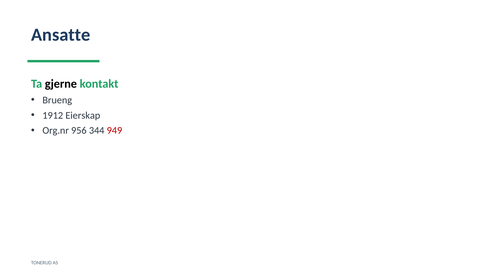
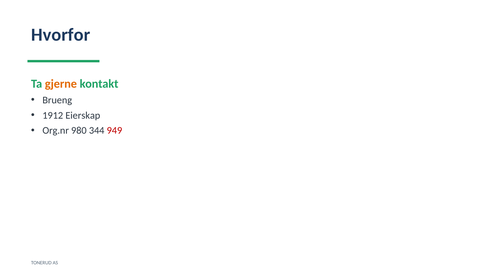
Ansatte: Ansatte -> Hvorfor
gjerne colour: black -> orange
956: 956 -> 980
